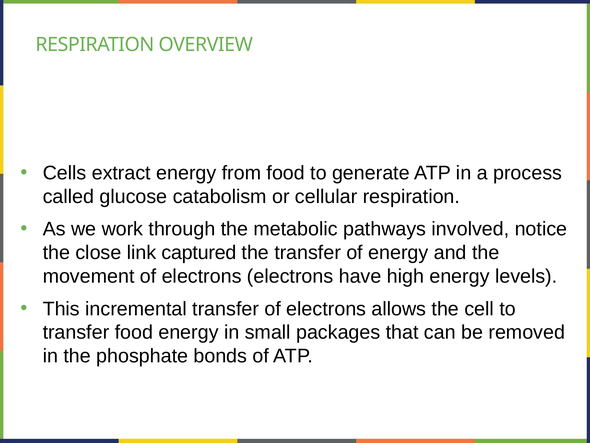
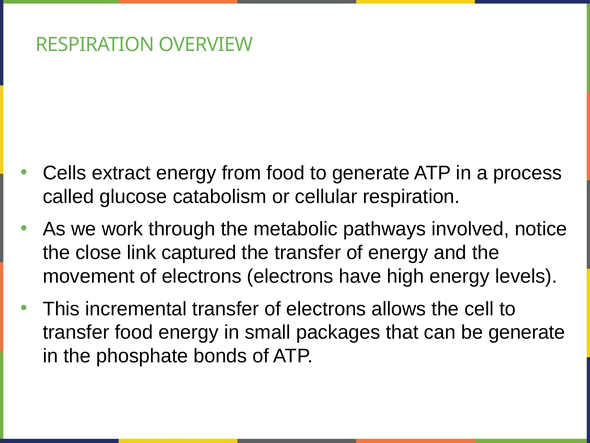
be removed: removed -> generate
